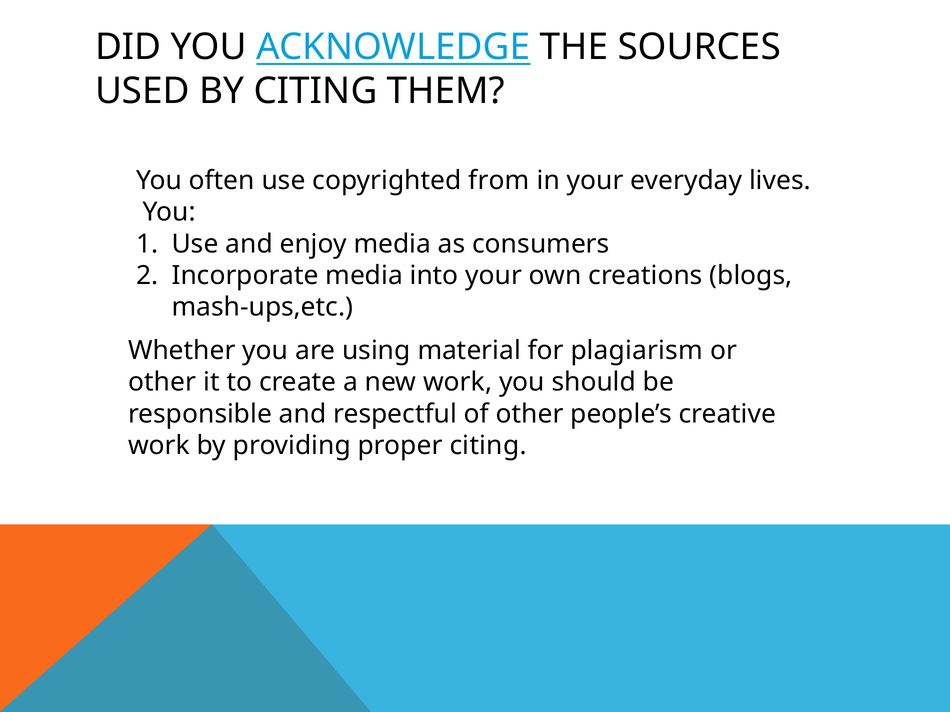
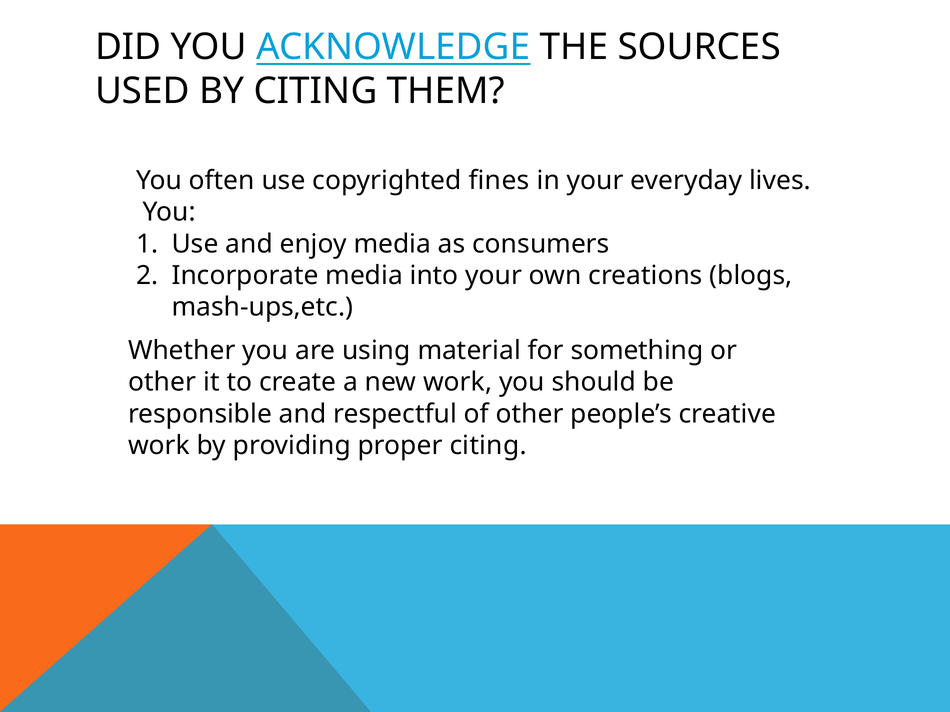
from: from -> fines
plagiarism: plagiarism -> something
